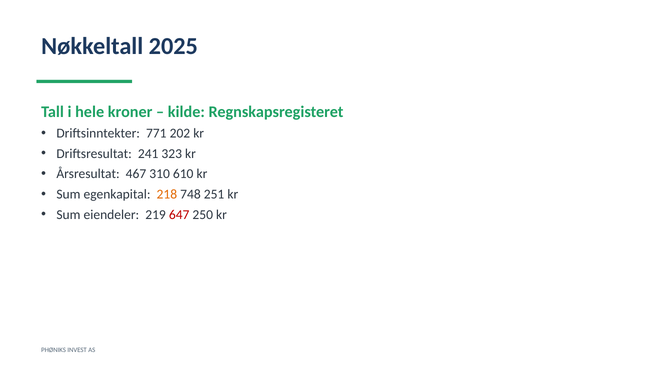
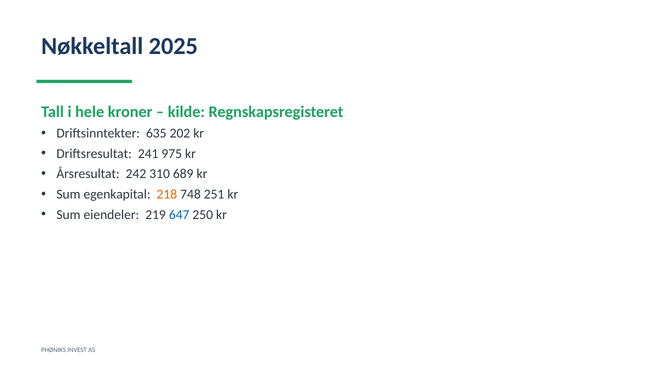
771: 771 -> 635
323: 323 -> 975
467: 467 -> 242
610: 610 -> 689
647 colour: red -> blue
